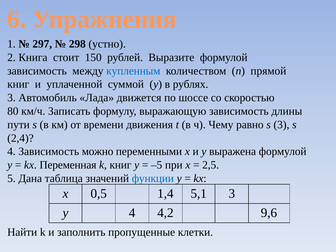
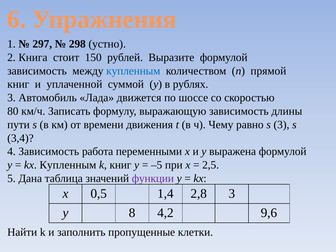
2,4: 2,4 -> 3,4
можно: можно -> работа
kх Переменная: Переменная -> Купленным
функции colour: blue -> purple
5,1: 5,1 -> 2,8
у 4: 4 -> 8
